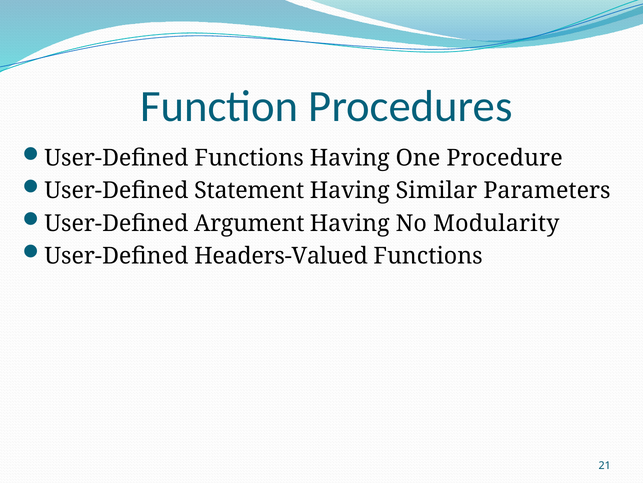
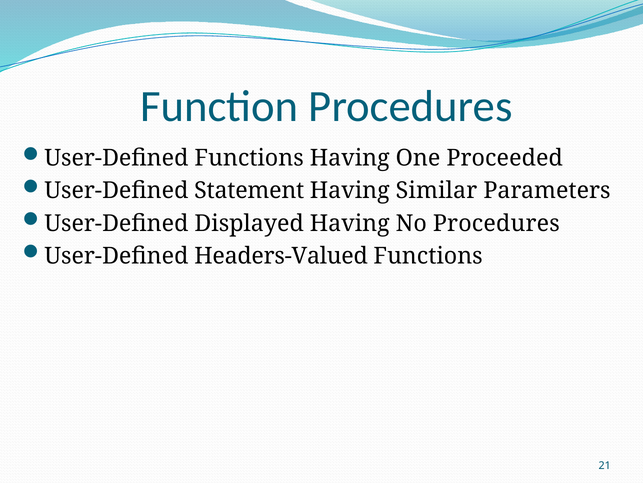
Procedure: Procedure -> Proceeded
Argument: Argument -> Displayed
No Modularity: Modularity -> Procedures
